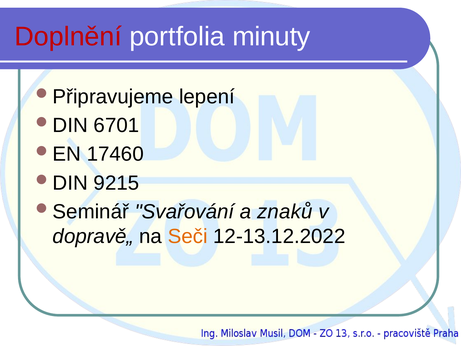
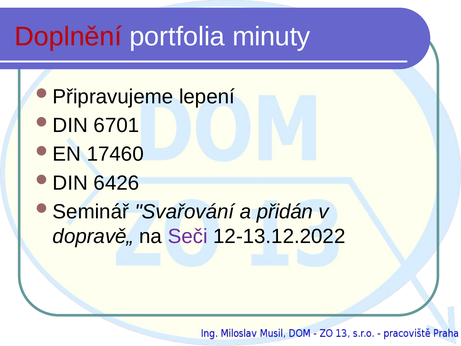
9215: 9215 -> 6426
znaků: znaků -> přidán
Seči colour: orange -> purple
